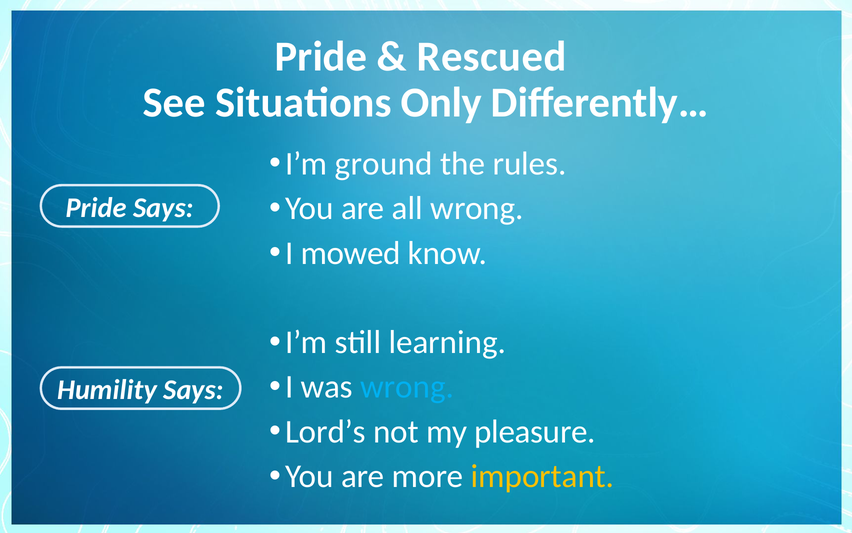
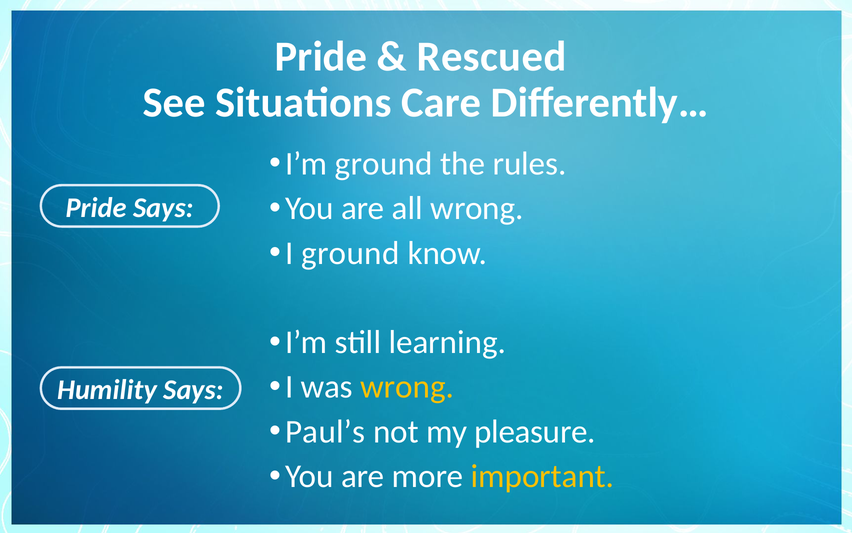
Only: Only -> Care
I mowed: mowed -> ground
wrong at (407, 387) colour: light blue -> yellow
Lord’s: Lord’s -> Paul’s
